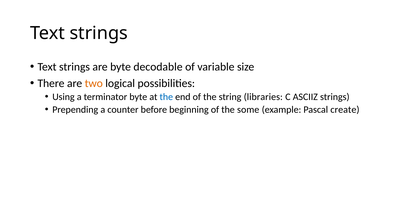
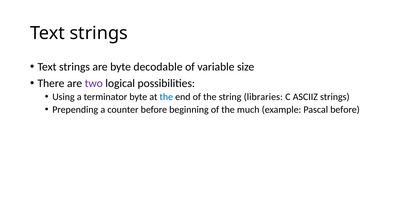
two colour: orange -> purple
some: some -> much
Pascal create: create -> before
